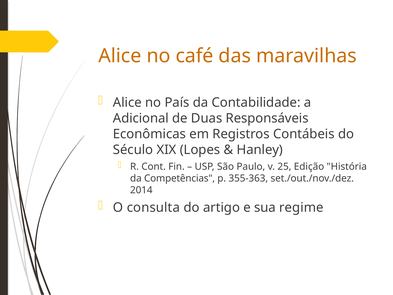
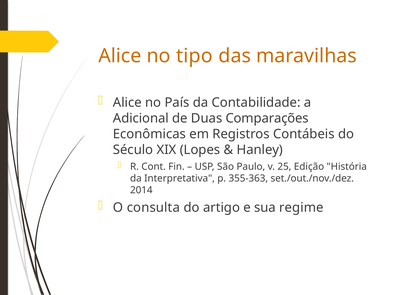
café: café -> tipo
Responsáveis: Responsáveis -> Comparações
Competências: Competências -> Interpretativa
